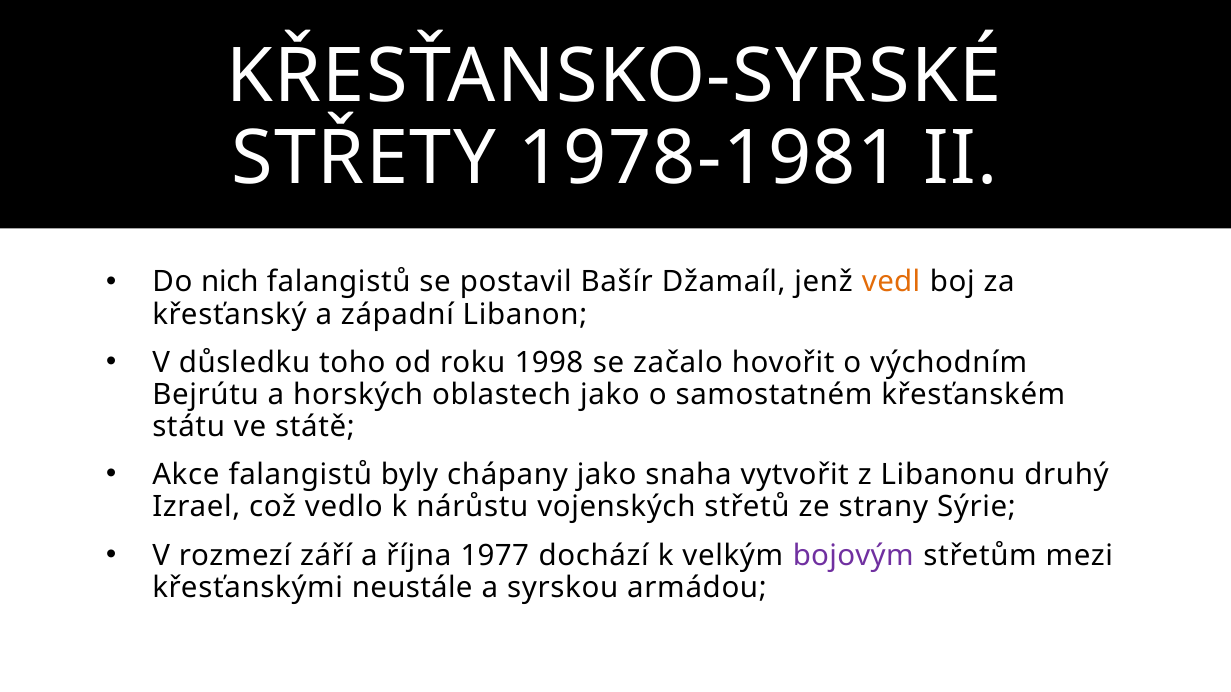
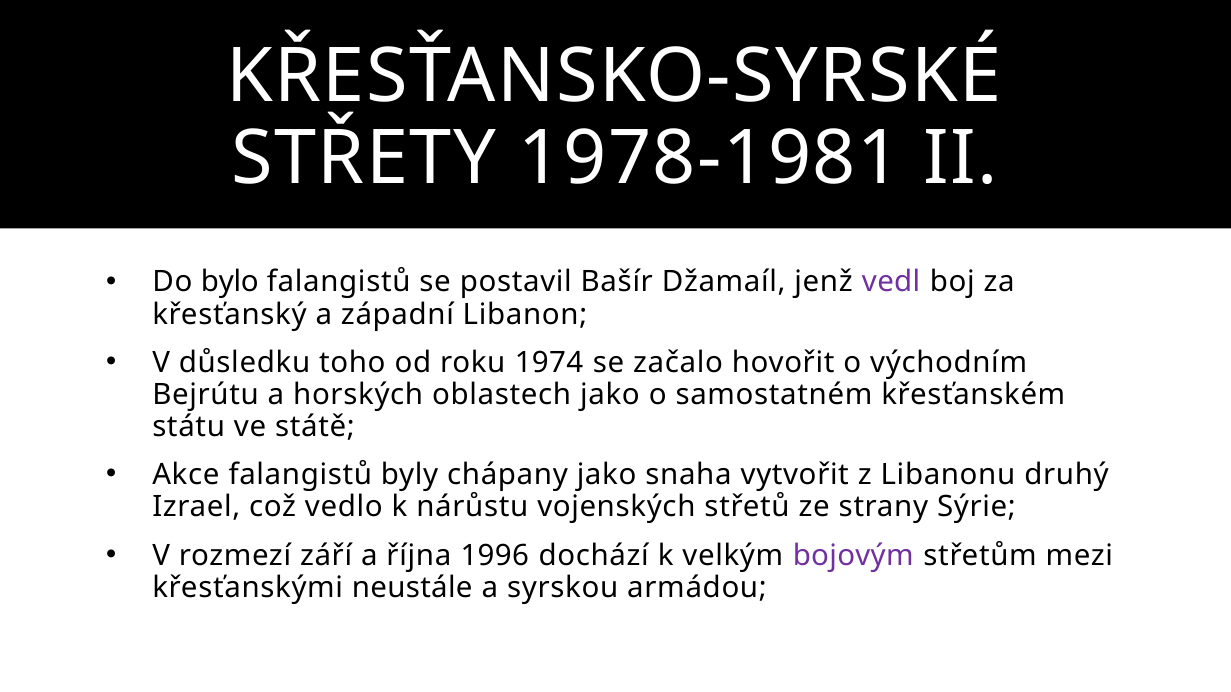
nich: nich -> bylo
vedl colour: orange -> purple
1998: 1998 -> 1974
1977: 1977 -> 1996
